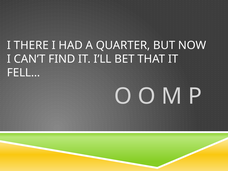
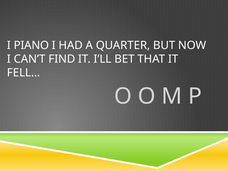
THERE: THERE -> PIANO
